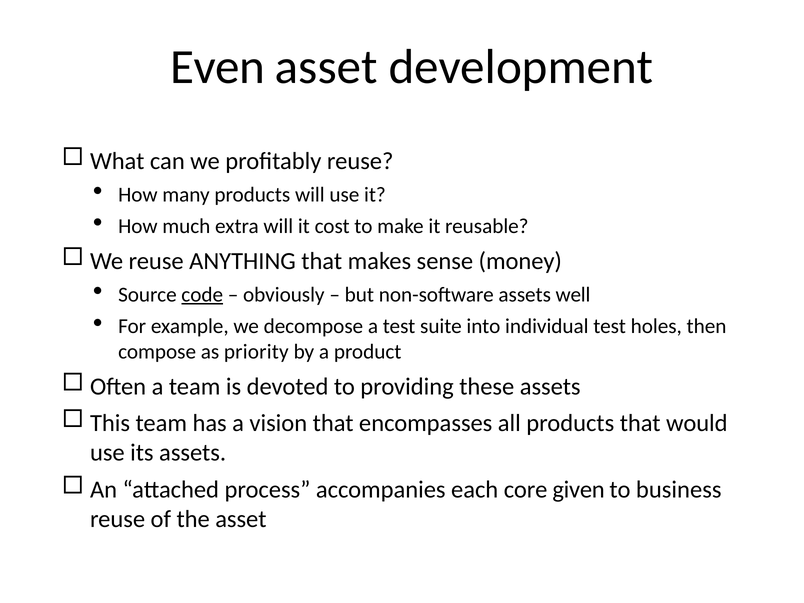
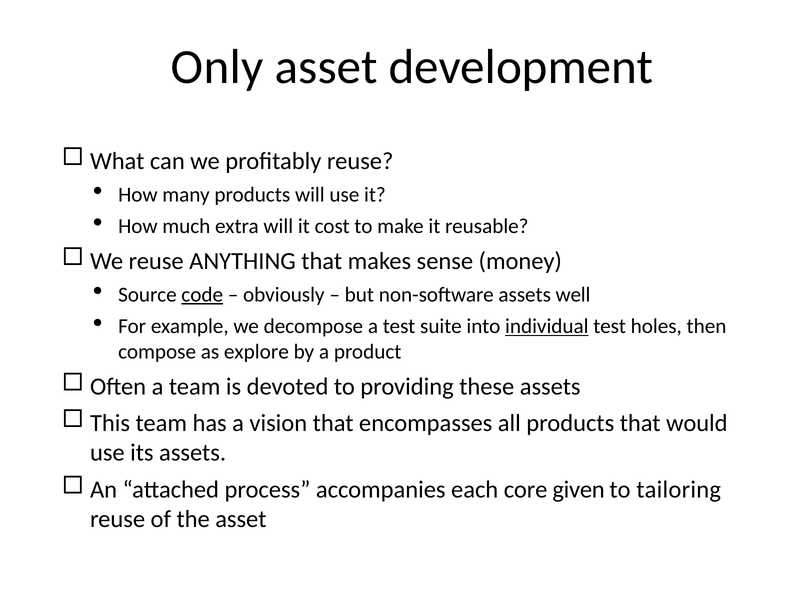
Even: Even -> Only
individual underline: none -> present
priority: priority -> explore
business: business -> tailoring
